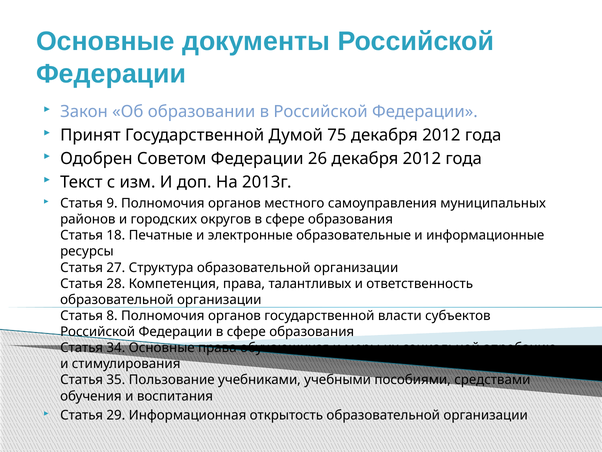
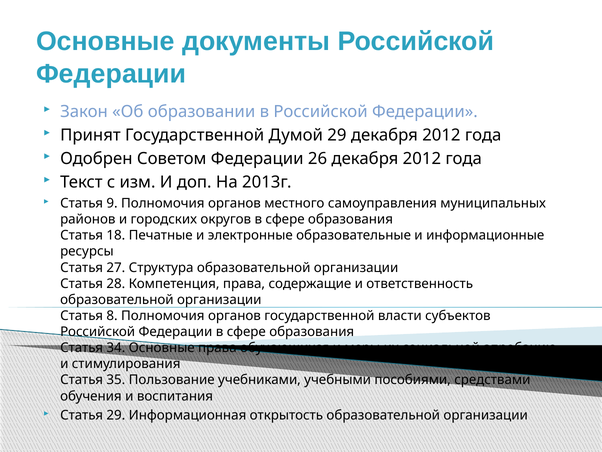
Думой 75: 75 -> 29
талантливых: талантливых -> содержащие
